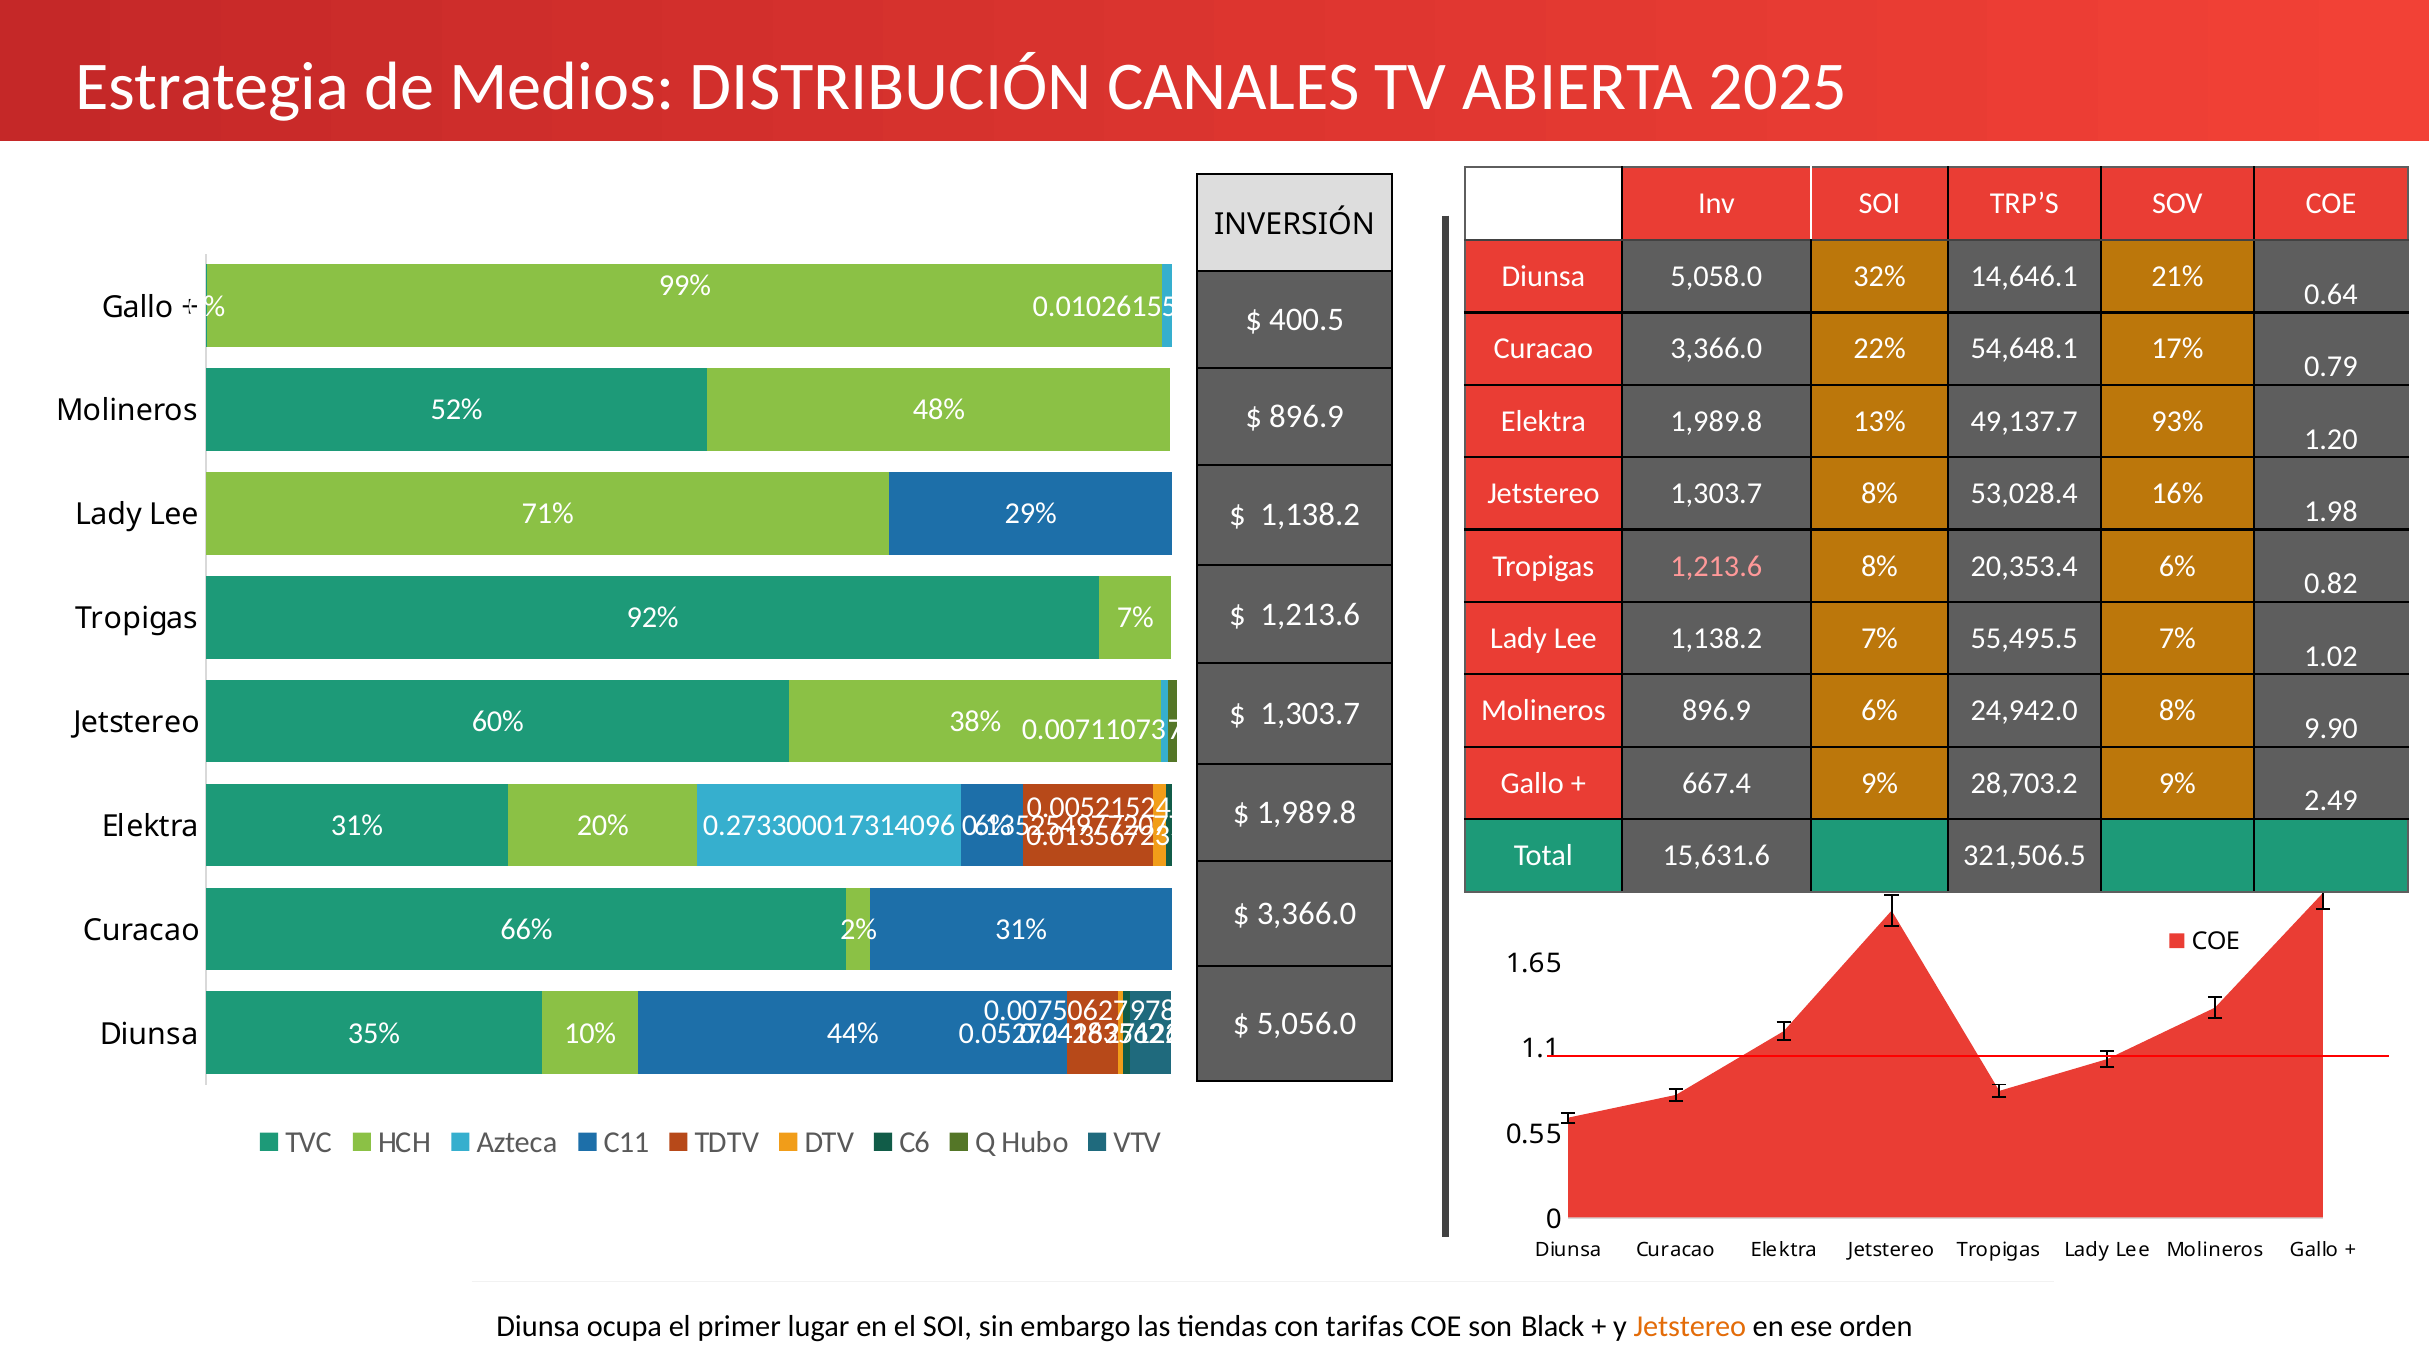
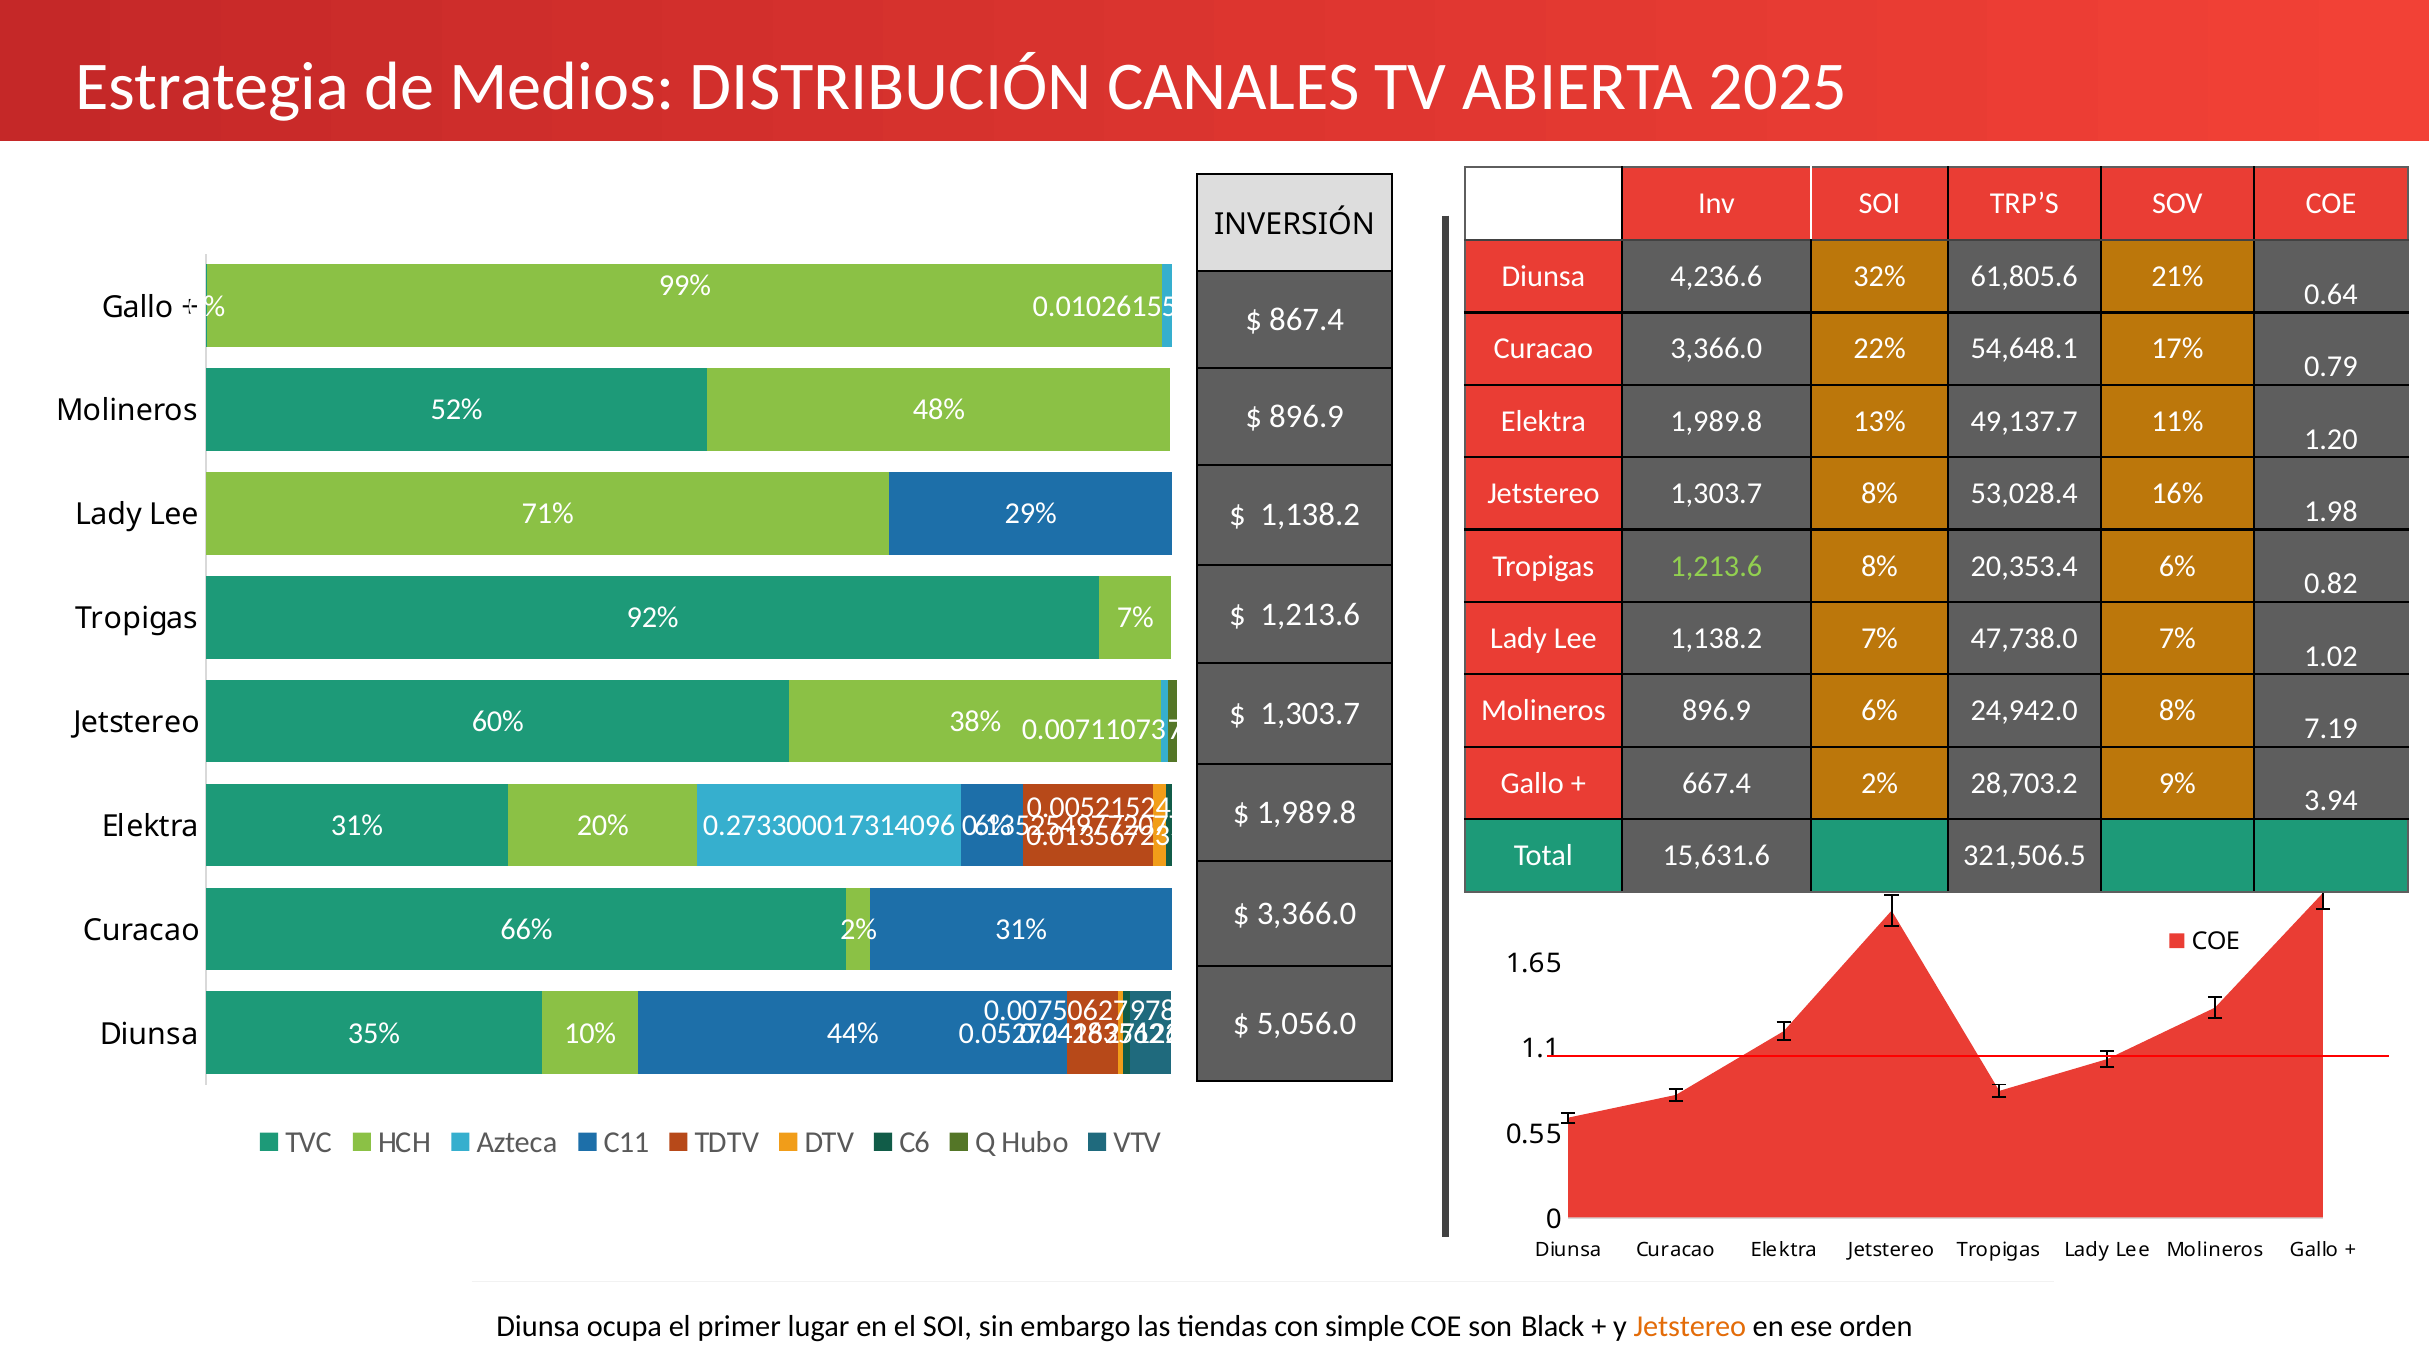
5,058.0: 5,058.0 -> 4,236.6
14,646.1: 14,646.1 -> 61,805.6
400.5: 400.5 -> 867.4
93%: 93% -> 11%
1,213.6 at (1716, 566) colour: pink -> light green
55,495.5: 55,495.5 -> 47,738.0
9.90: 9.90 -> 7.19
667.4 9%: 9% -> 2%
2.49: 2.49 -> 3.94
tarifas: tarifas -> simple
